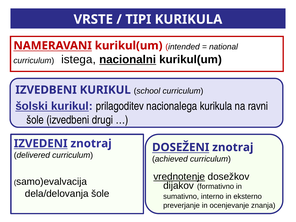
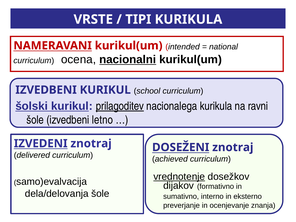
istega: istega -> ocena
prilagoditev underline: none -> present
drugi: drugi -> letno
